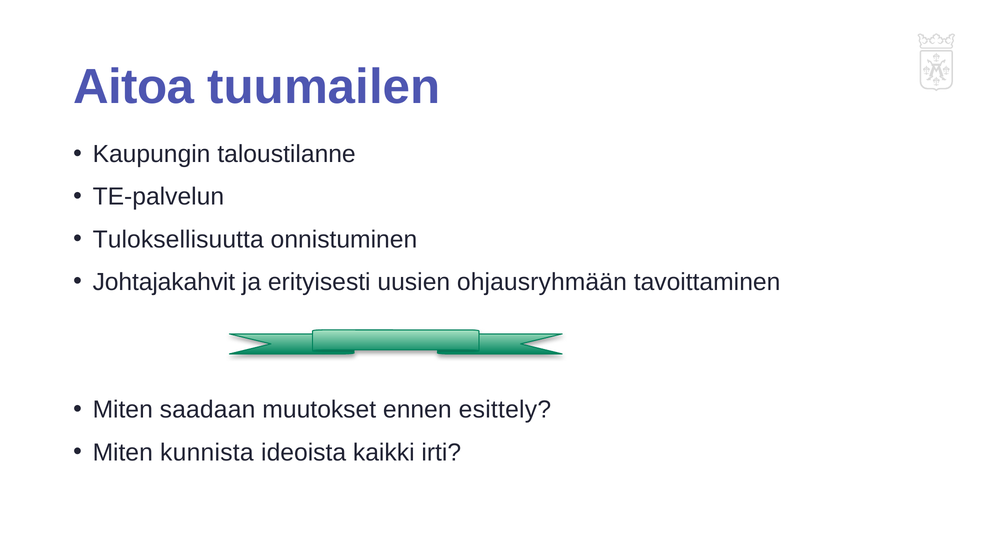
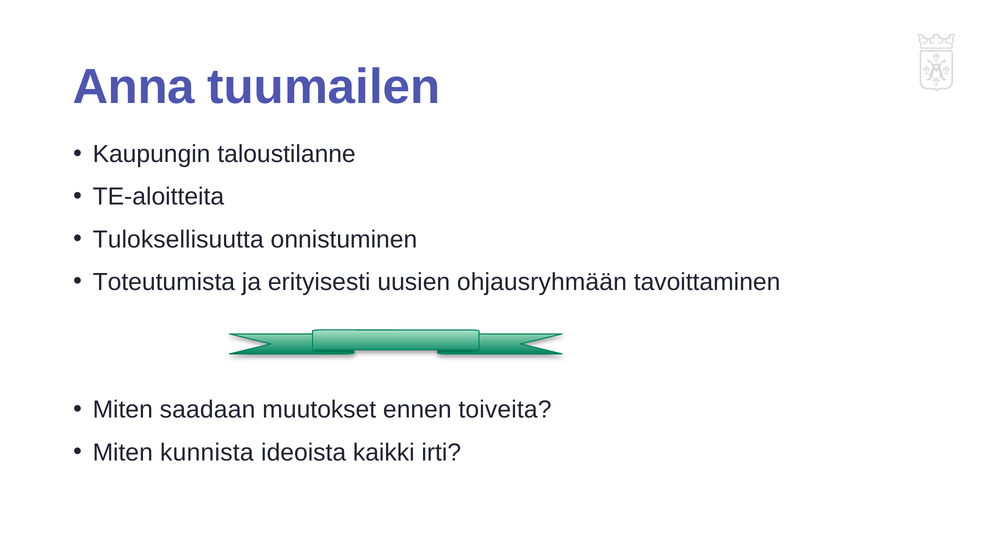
Aitoa: Aitoa -> Anna
TE-palvelun: TE-palvelun -> TE-aloitteita
Johtajakahvit: Johtajakahvit -> Toteutumista
esittely: esittely -> toiveita
